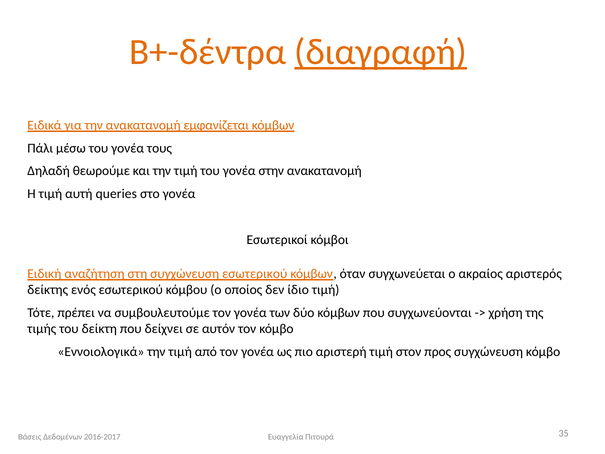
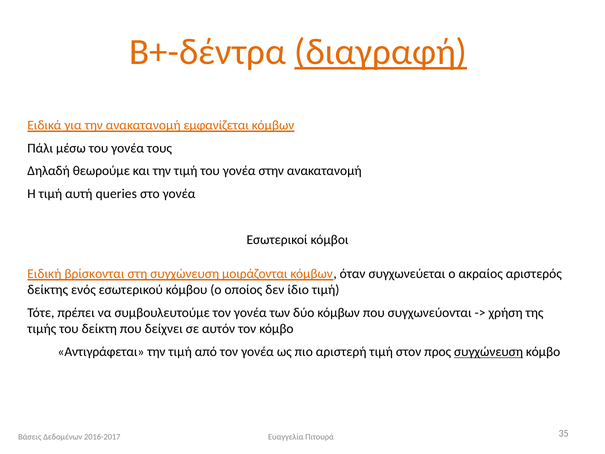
αναζήτηση: αναζήτηση -> βρίσκονται
συγχώνευση εσωτερικού: εσωτερικού -> μοιράζονται
Εννοιολογικά: Εννοιολογικά -> Αντιγράφεται
συγχώνευση at (489, 352) underline: none -> present
